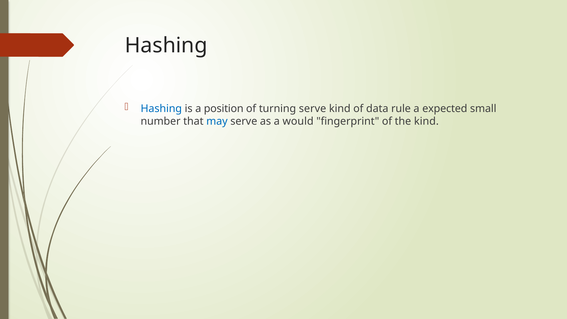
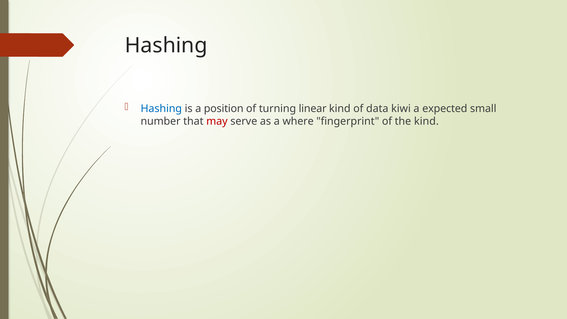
turning serve: serve -> linear
rule: rule -> kiwi
may colour: blue -> red
would: would -> where
